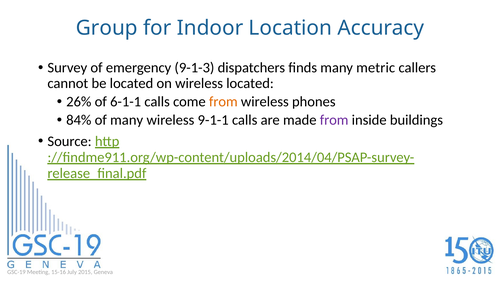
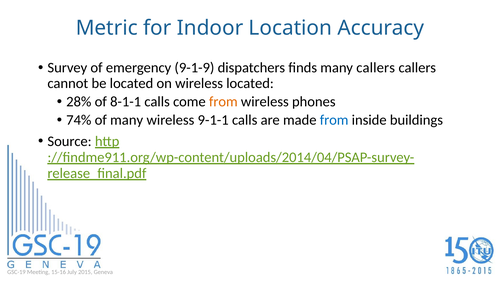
Group: Group -> Metric
9-1-3: 9-1-3 -> 9-1-9
many metric: metric -> callers
26%: 26% -> 28%
6-1-1: 6-1-1 -> 8-1-1
84%: 84% -> 74%
from at (334, 120) colour: purple -> blue
